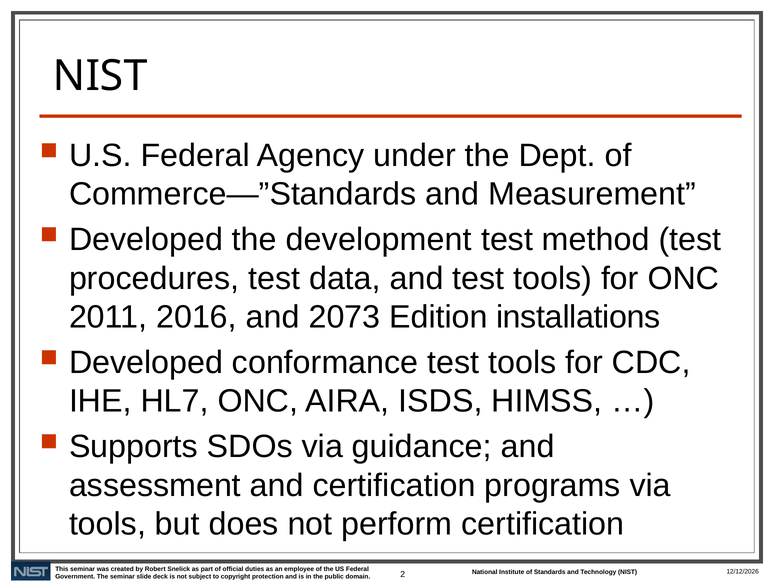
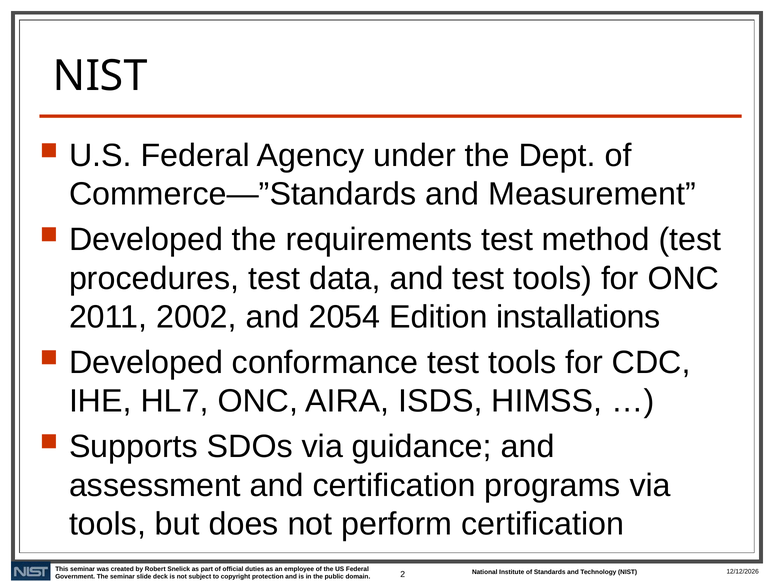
development: development -> requirements
2016: 2016 -> 2002
2073: 2073 -> 2054
